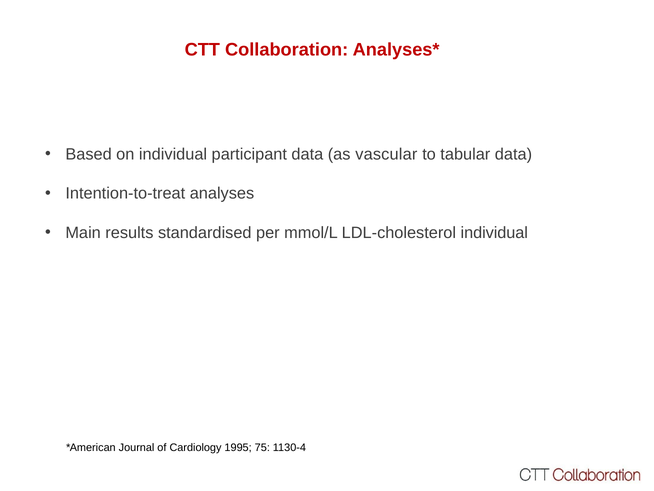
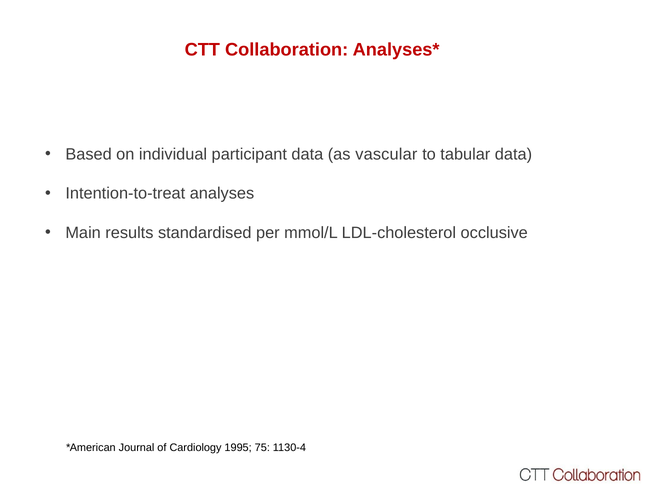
LDL-cholesterol individual: individual -> occlusive
